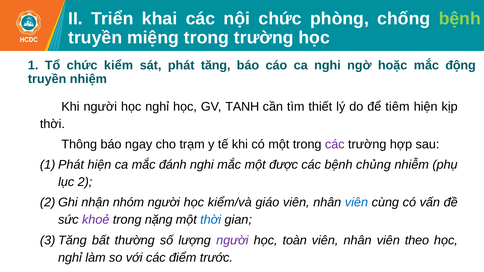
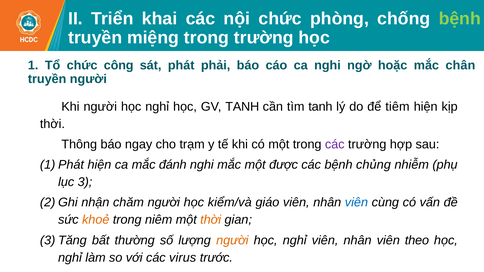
kiểm: kiểm -> công
tăng: tăng -> phải
động: động -> chân
truyền nhiệm: nhiệm -> người
tìm thiết: thiết -> tanh
2: 2 -> 3
nhóm: nhóm -> chăm
khoẻ colour: purple -> orange
nặng: nặng -> niêm
thời at (211, 220) colour: blue -> orange
người at (232, 240) colour: purple -> orange
toàn at (295, 240): toàn -> nghỉ
điểm: điểm -> virus
